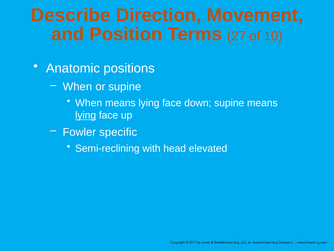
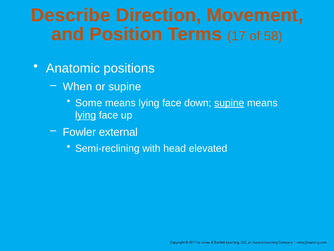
27: 27 -> 17
10: 10 -> 58
When at (89, 103): When -> Some
supine at (229, 103) underline: none -> present
specific: specific -> external
